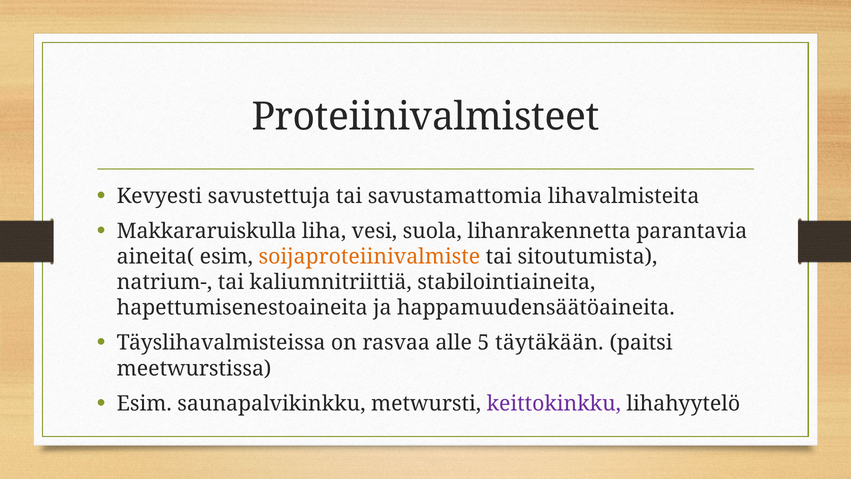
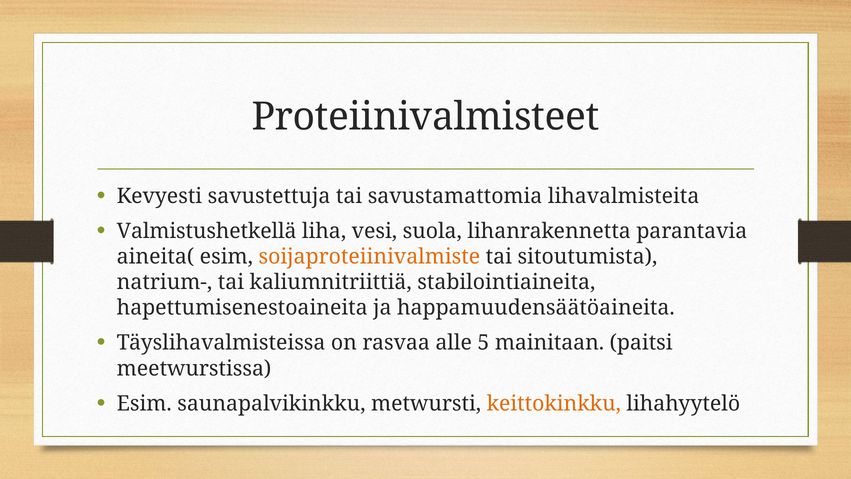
Makkararuiskulla: Makkararuiskulla -> Valmistushetkellä
täytäkään: täytäkään -> mainitaan
keittokinkku colour: purple -> orange
